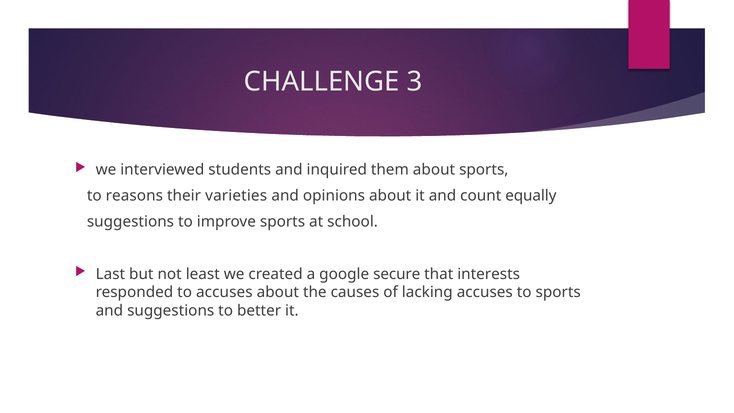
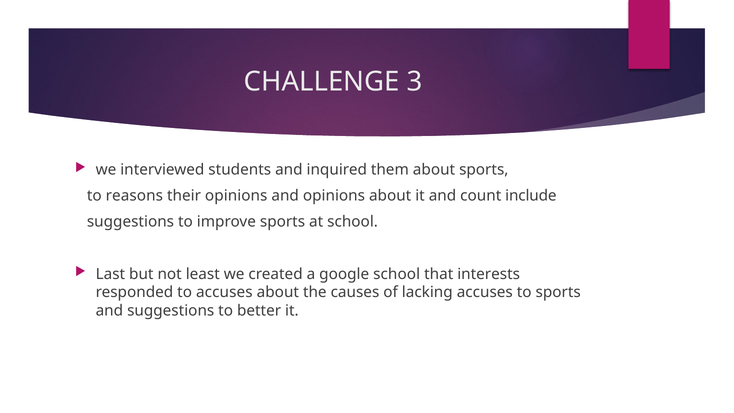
their varieties: varieties -> opinions
equally: equally -> include
google secure: secure -> school
